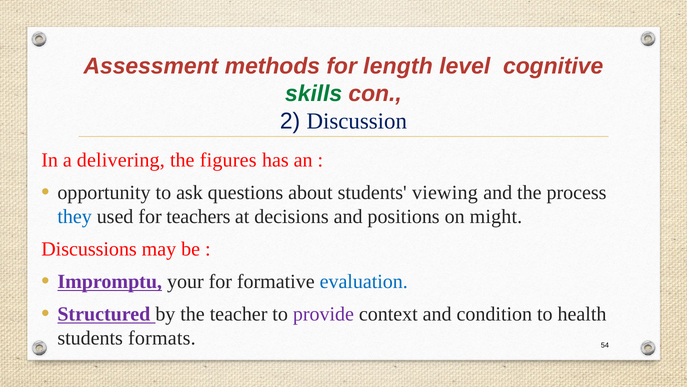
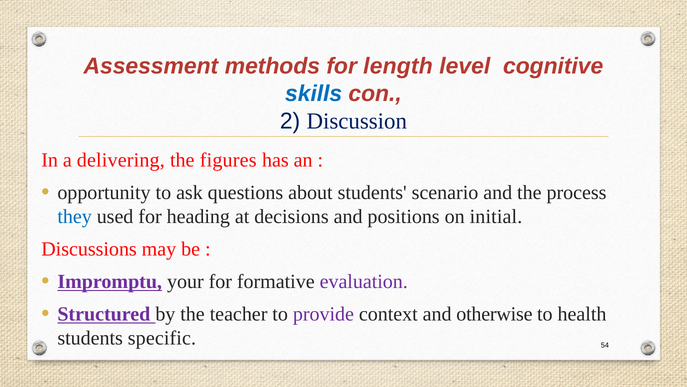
skills colour: green -> blue
viewing: viewing -> scenario
teachers: teachers -> heading
might: might -> initial
evaluation colour: blue -> purple
condition: condition -> otherwise
formats: formats -> specific
